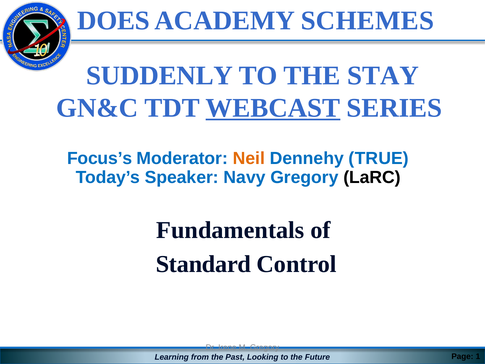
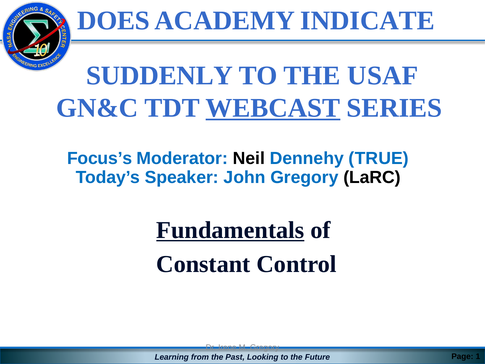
SCHEMES: SCHEMES -> INDICATE
STAY: STAY -> USAF
Neil colour: orange -> black
Navy: Navy -> John
Fundamentals underline: none -> present
Standard: Standard -> Constant
